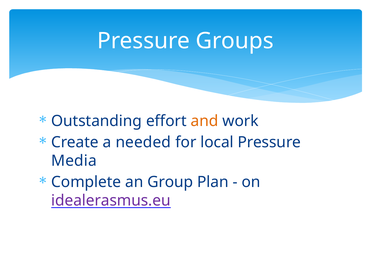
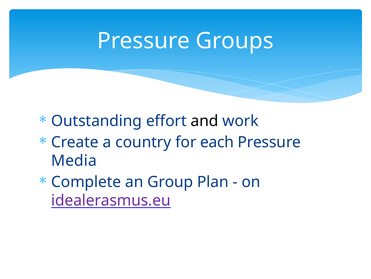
and colour: orange -> black
needed: needed -> country
local: local -> each
